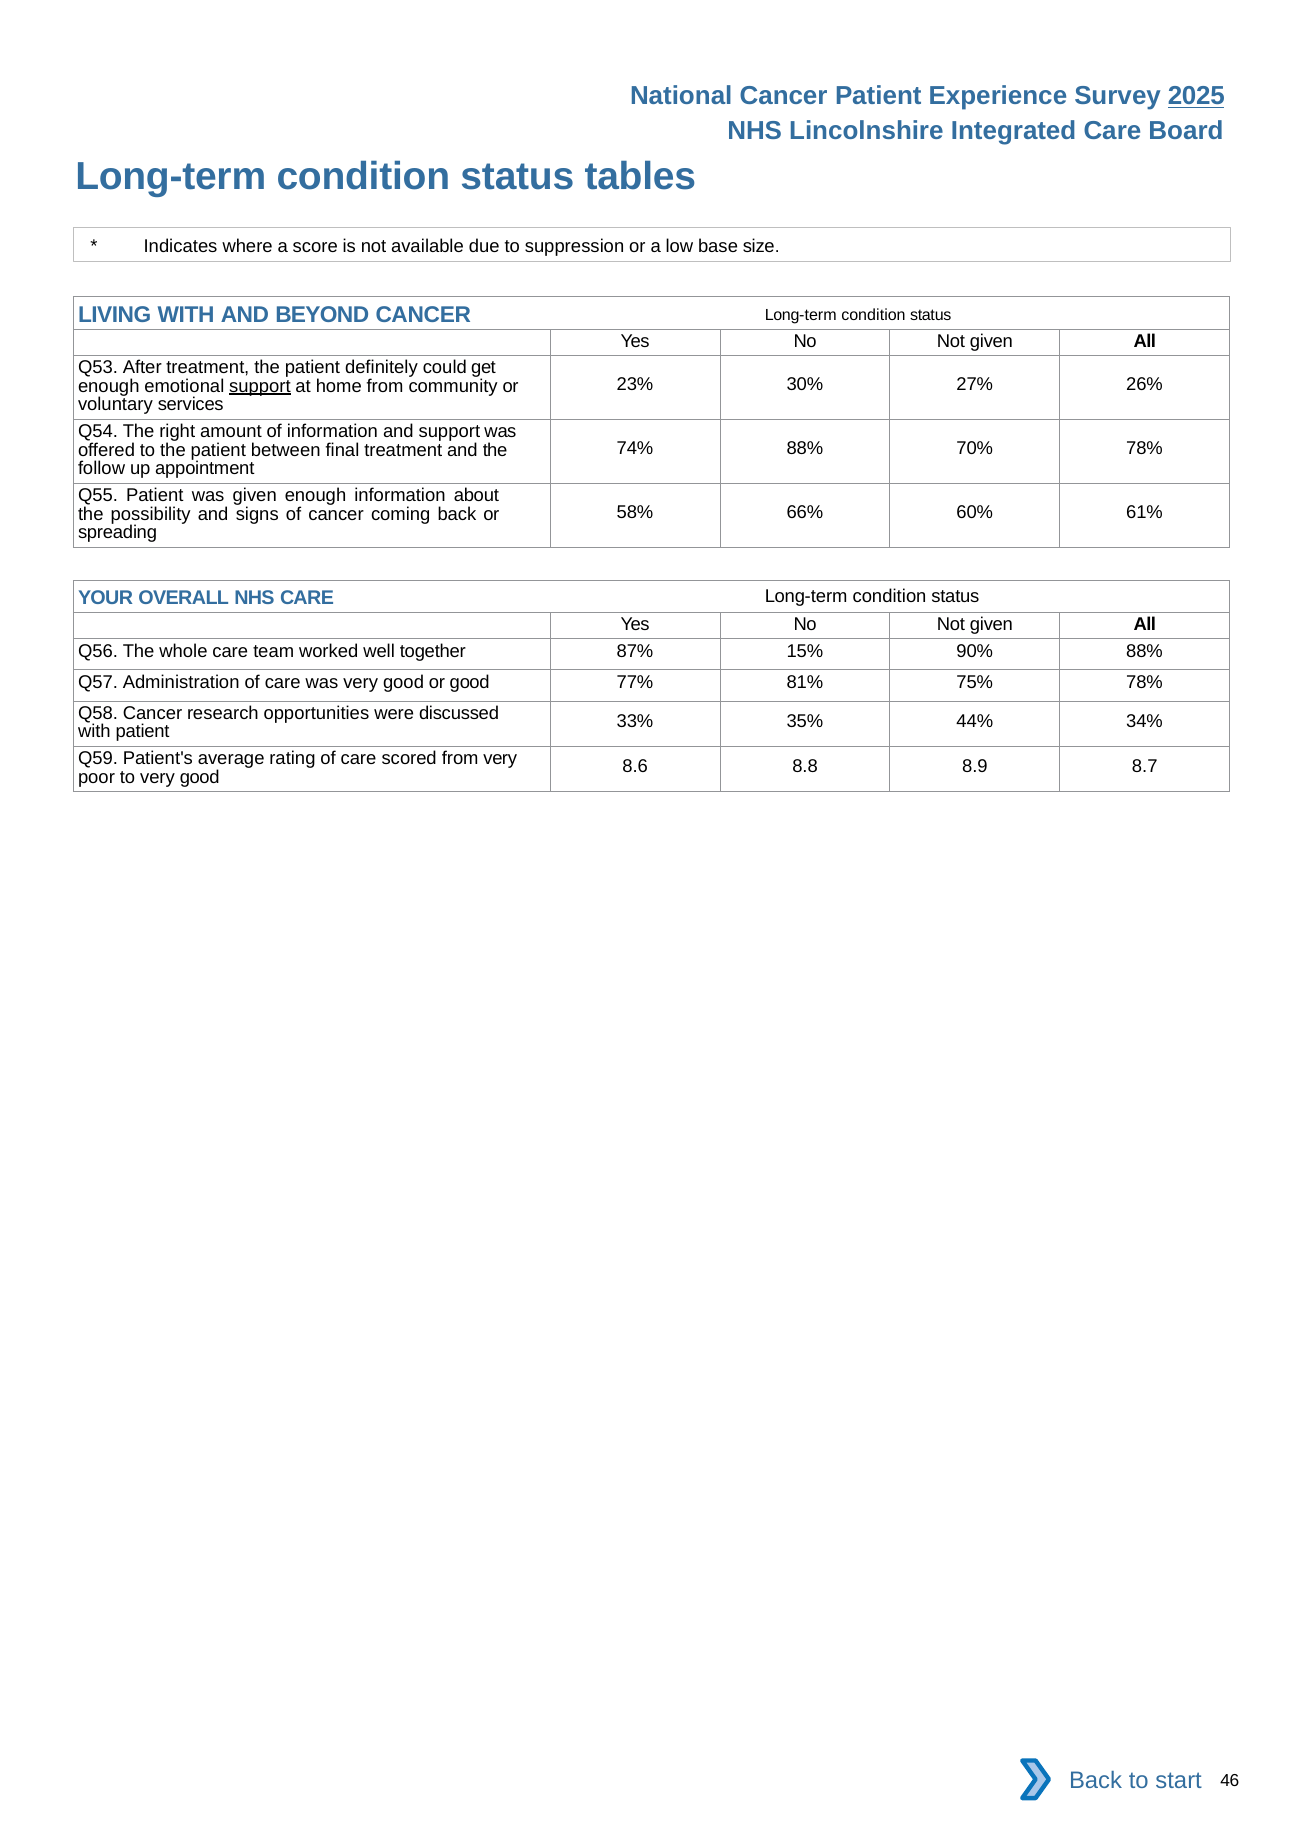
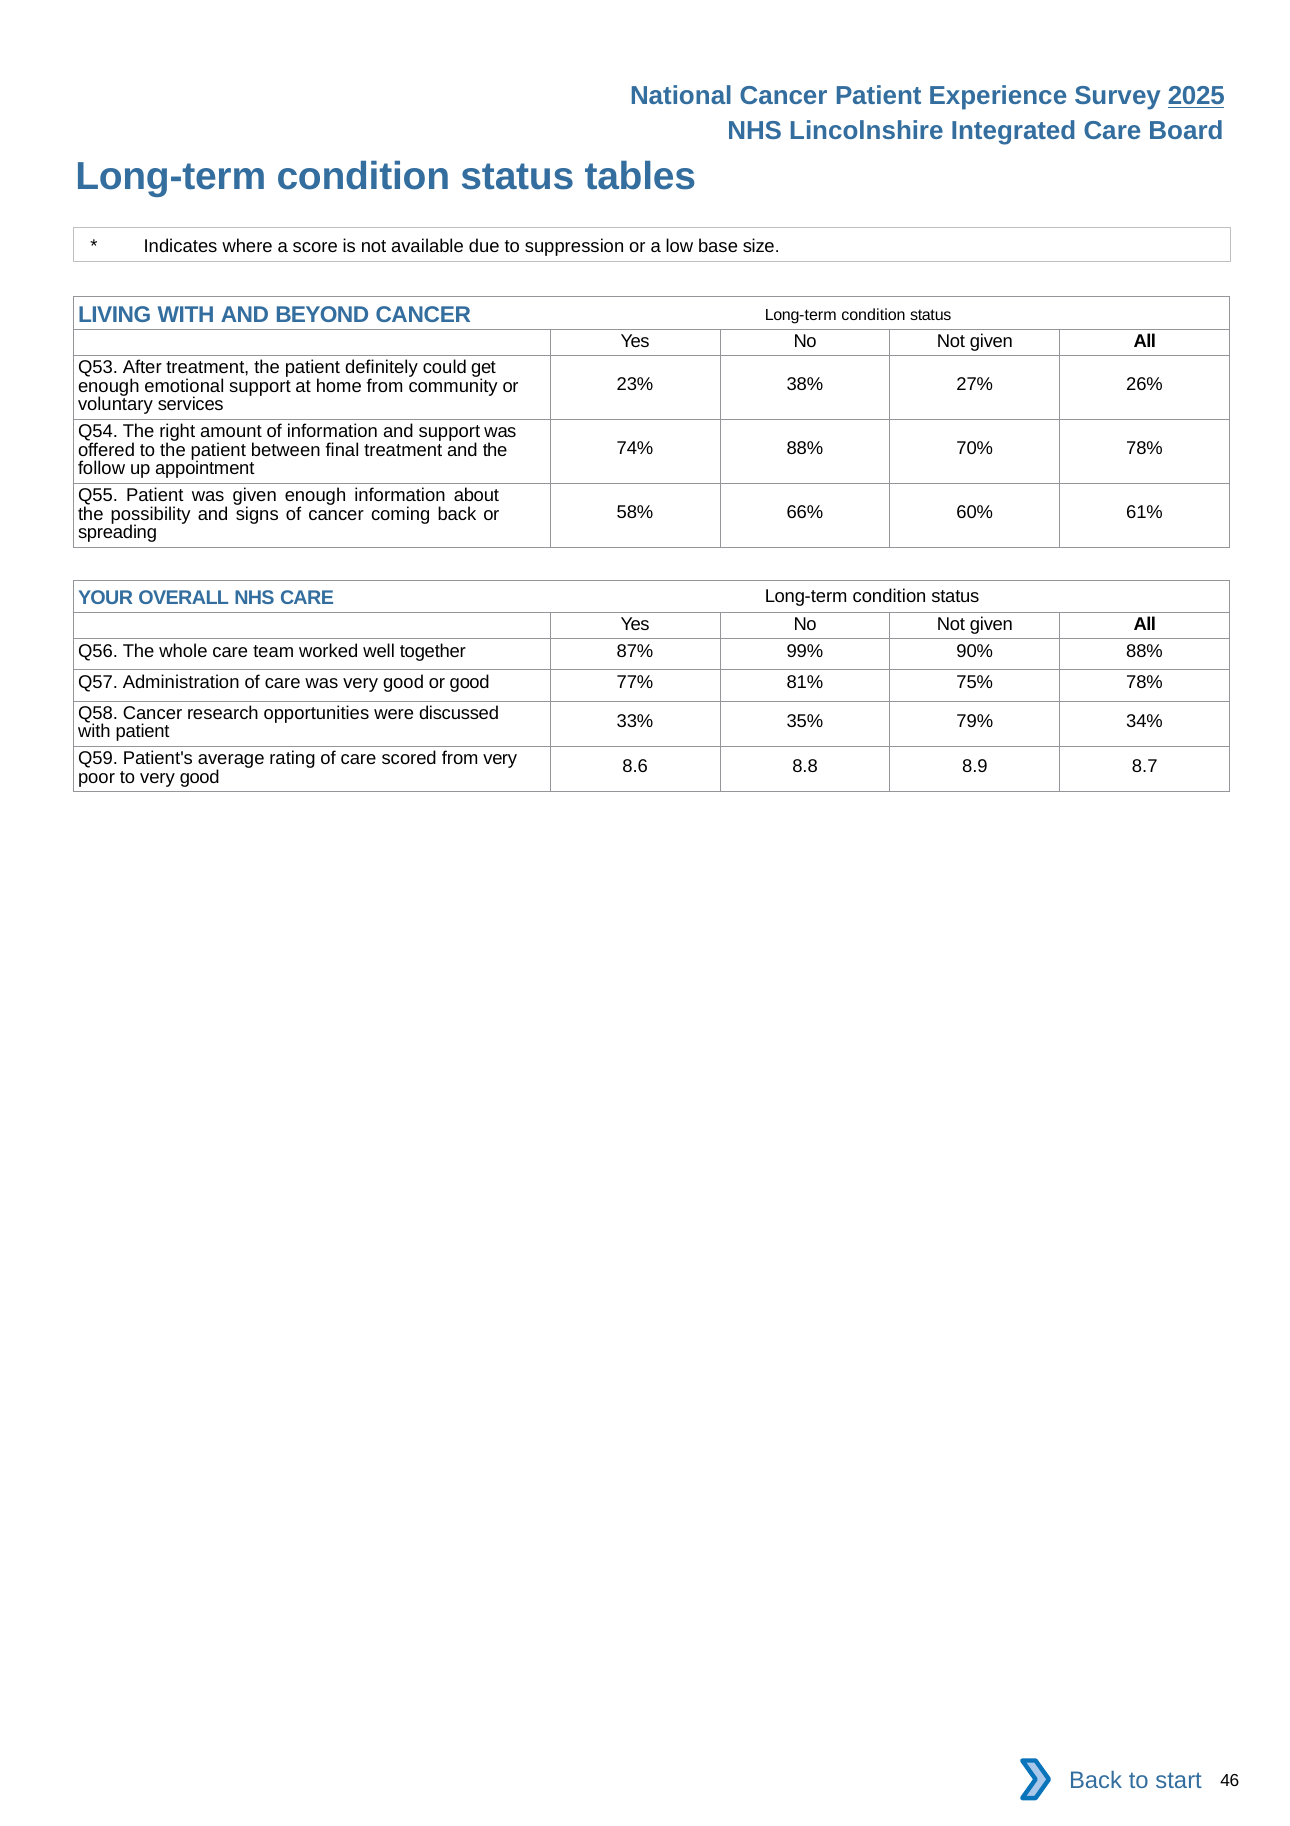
30%: 30% -> 38%
support at (260, 386) underline: present -> none
15%: 15% -> 99%
44%: 44% -> 79%
